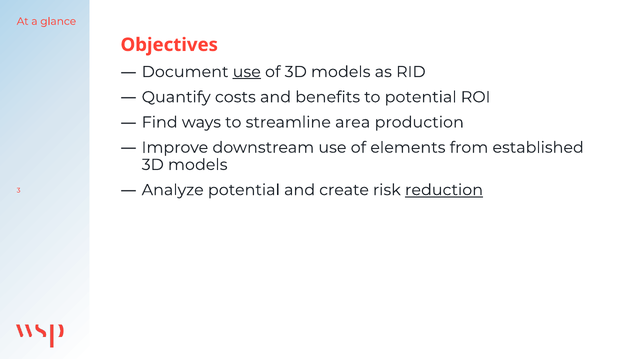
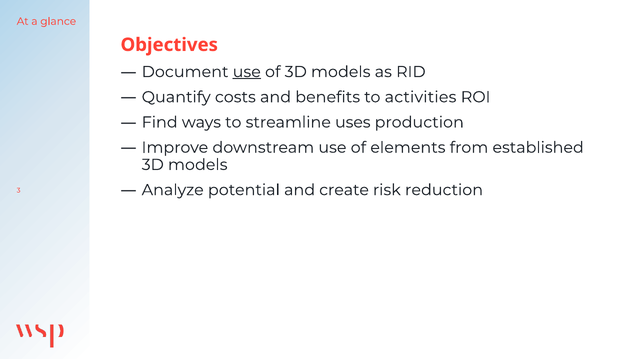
to potential: potential -> activities
area: area -> uses
reduction underline: present -> none
